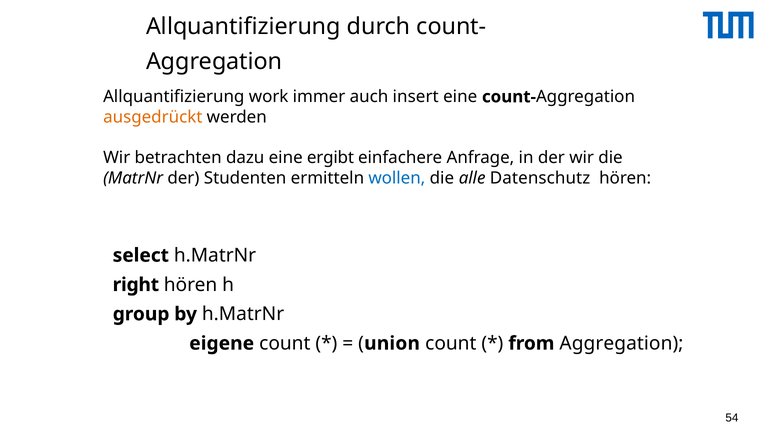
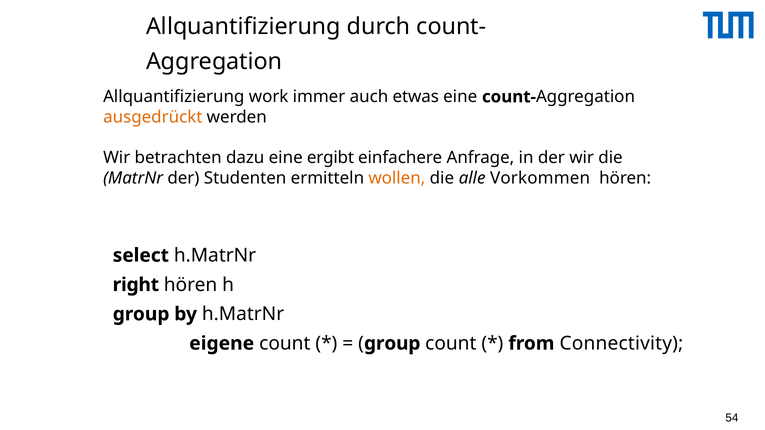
insert: insert -> etwas
wollen colour: blue -> orange
Datenschutz: Datenschutz -> Vorkommen
union at (392, 344): union -> group
from Aggregation: Aggregation -> Connectivity
